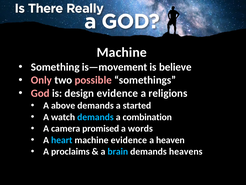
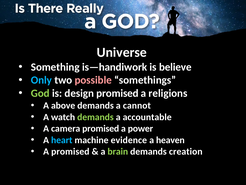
Machine at (122, 52): Machine -> Universe
is—movement: is—movement -> is—handiwork
Only colour: pink -> light blue
God colour: pink -> light green
design evidence: evidence -> promised
started: started -> cannot
demands at (95, 117) colour: light blue -> light green
combination: combination -> accountable
words: words -> power
A proclaims: proclaims -> promised
brain colour: light blue -> light green
heavens: heavens -> creation
